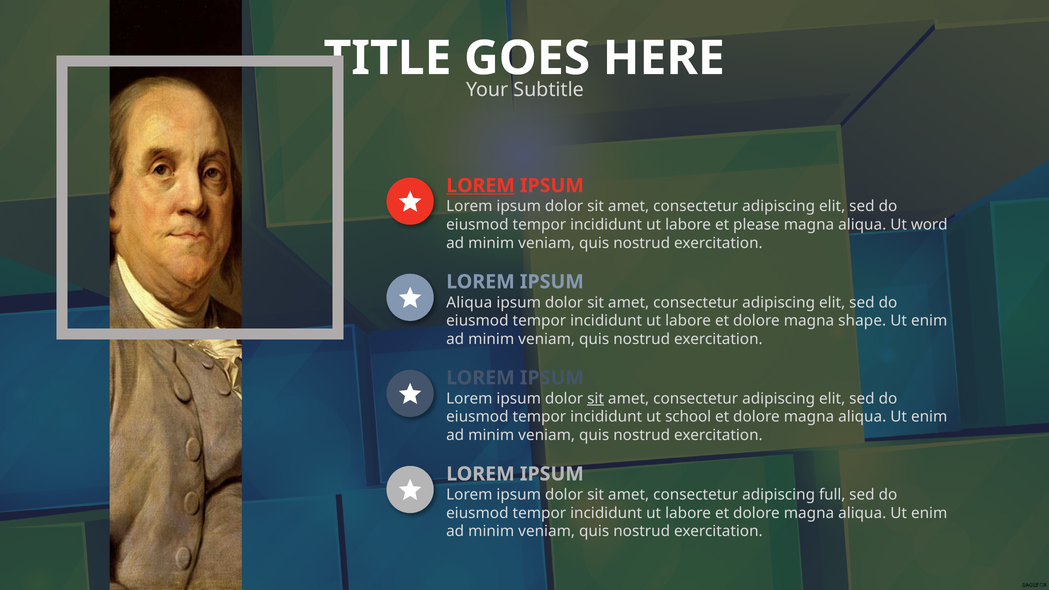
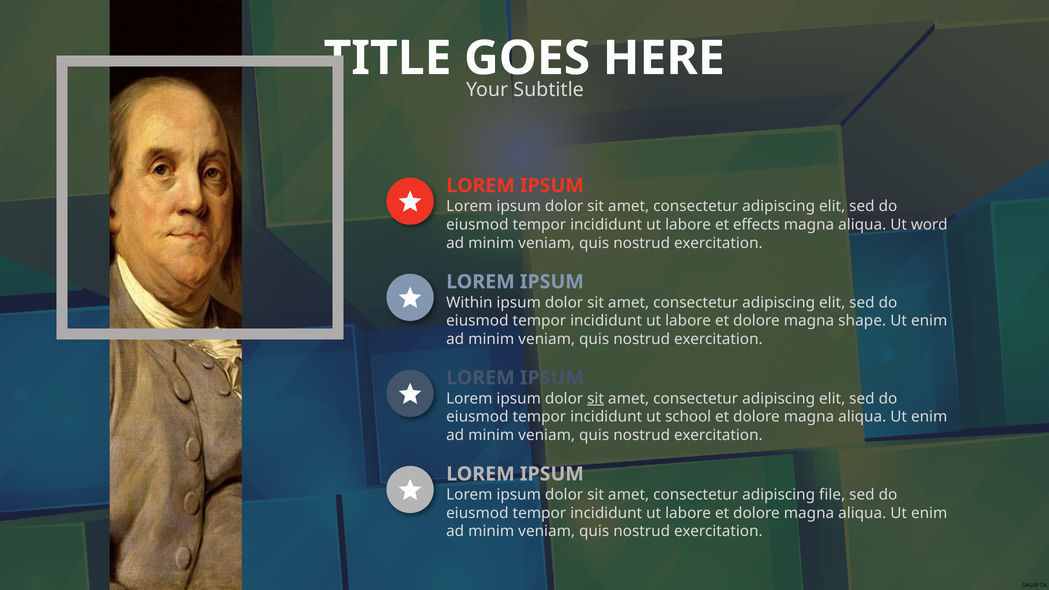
LOREM at (481, 186) underline: present -> none
please: please -> effects
Aliqua at (469, 302): Aliqua -> Within
full: full -> file
